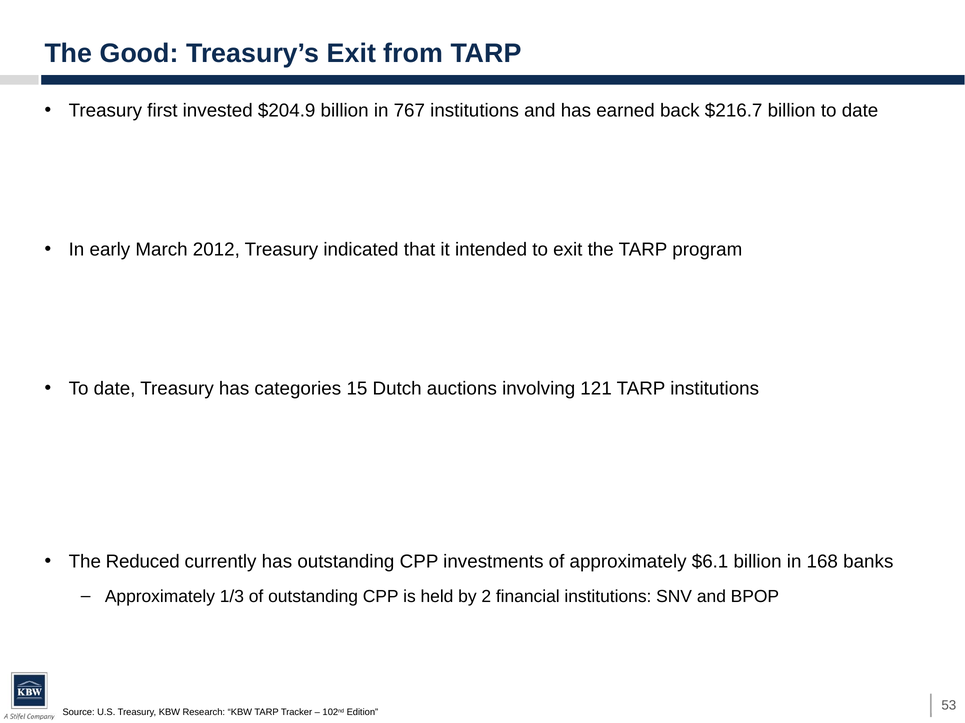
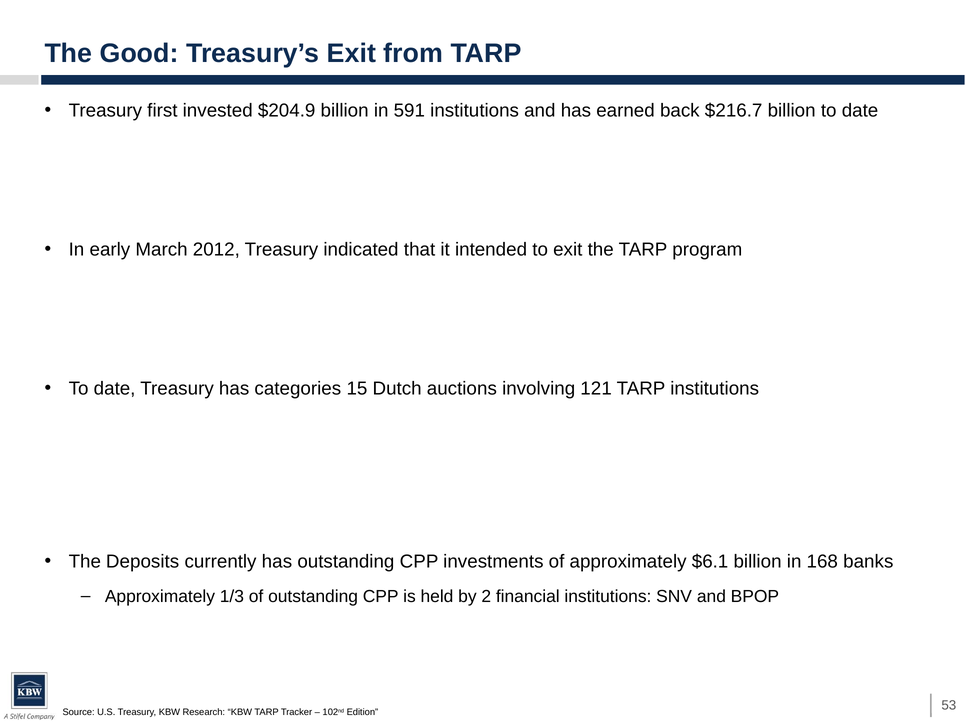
767: 767 -> 591
Reduced: Reduced -> Deposits
